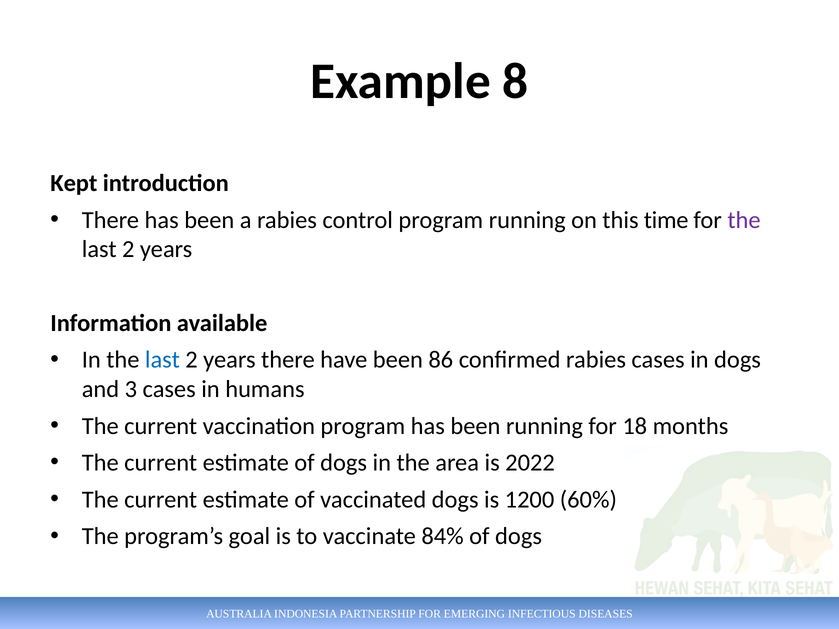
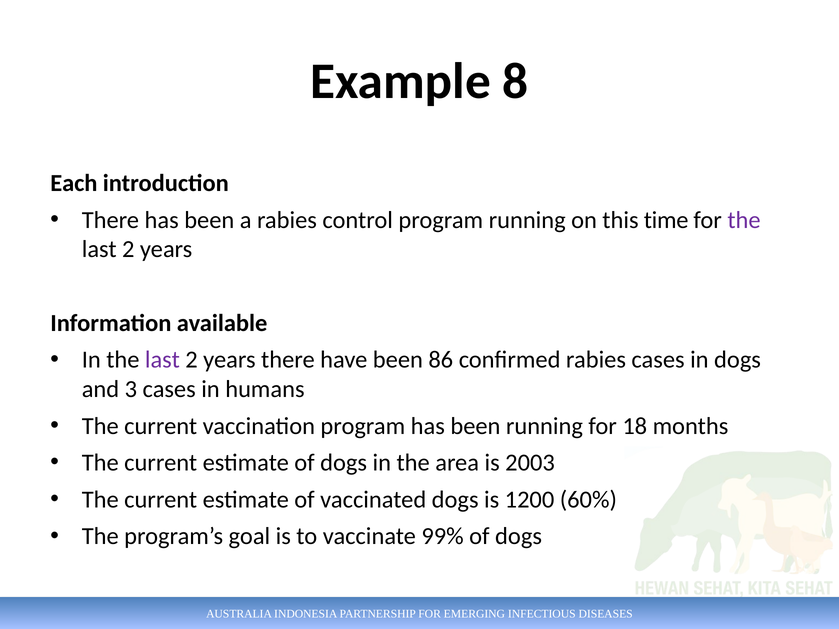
Kept: Kept -> Each
last at (162, 360) colour: blue -> purple
2022: 2022 -> 2003
84%: 84% -> 99%
